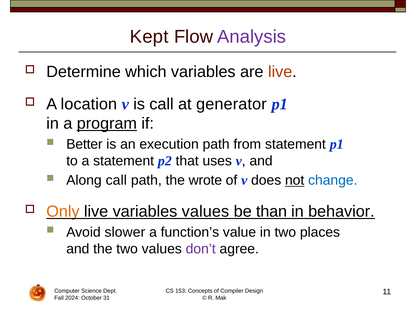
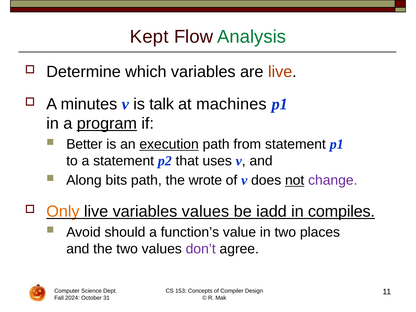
Analysis colour: purple -> green
location: location -> minutes
is call: call -> talk
generator: generator -> machines
execution underline: none -> present
Along call: call -> bits
change colour: blue -> purple
than: than -> iadd
behavior: behavior -> compiles
slower: slower -> should
